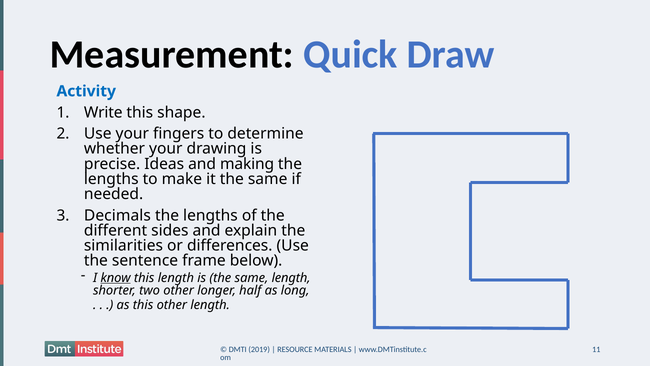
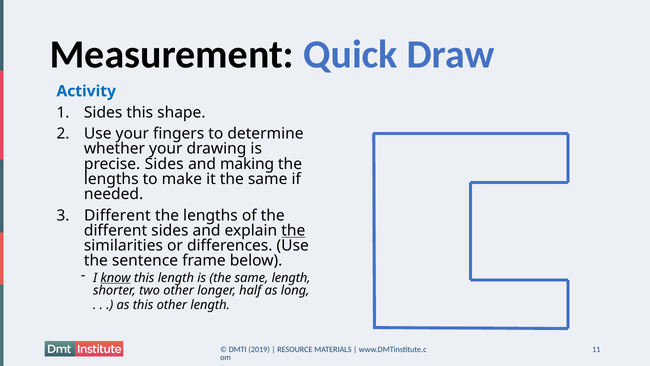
Write at (103, 112): Write -> Sides
precise Ideas: Ideas -> Sides
Decimals at (117, 215): Decimals -> Different
the at (293, 230) underline: none -> present
